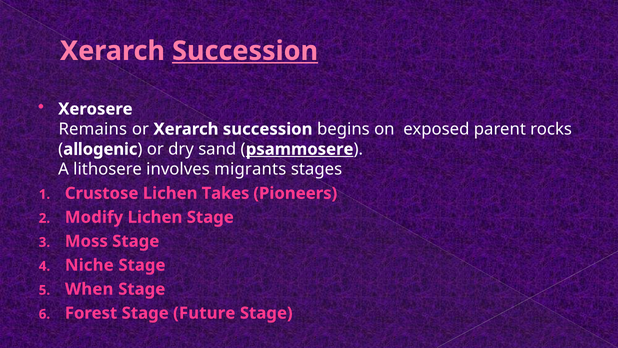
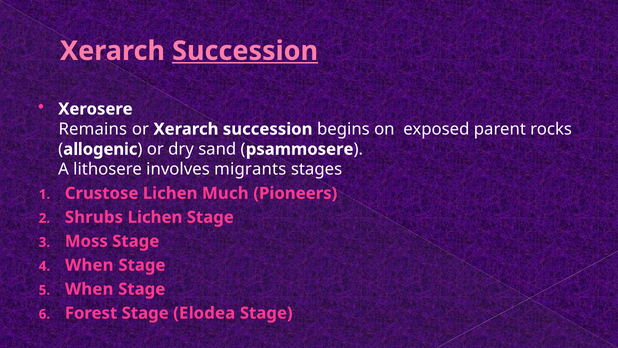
psammosere underline: present -> none
Takes: Takes -> Much
Modify: Modify -> Shrubs
Niche at (89, 265): Niche -> When
Future: Future -> Elodea
